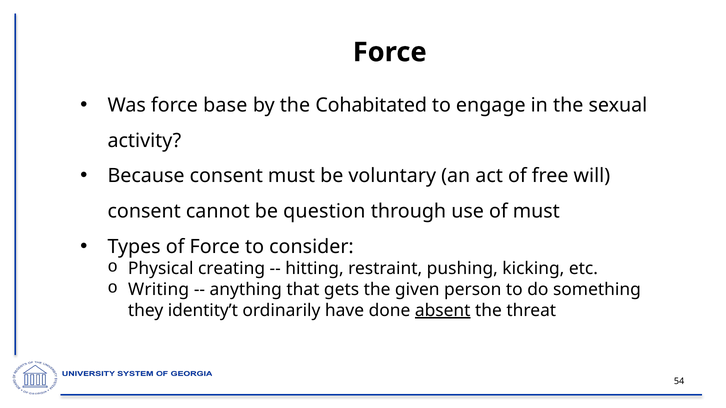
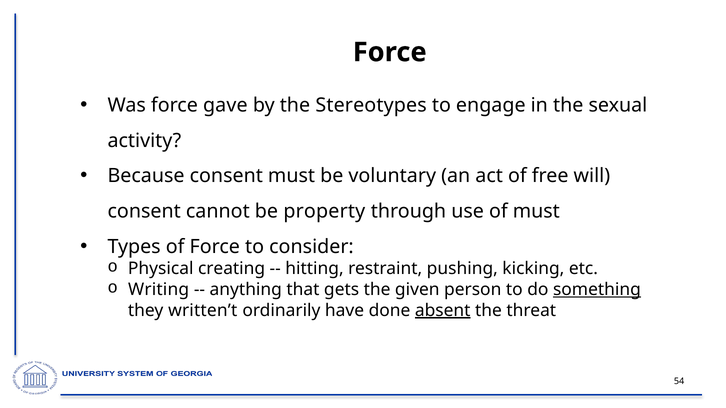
base: base -> gave
Cohabitated: Cohabitated -> Stereotypes
question: question -> property
something underline: none -> present
identity’t: identity’t -> written’t
